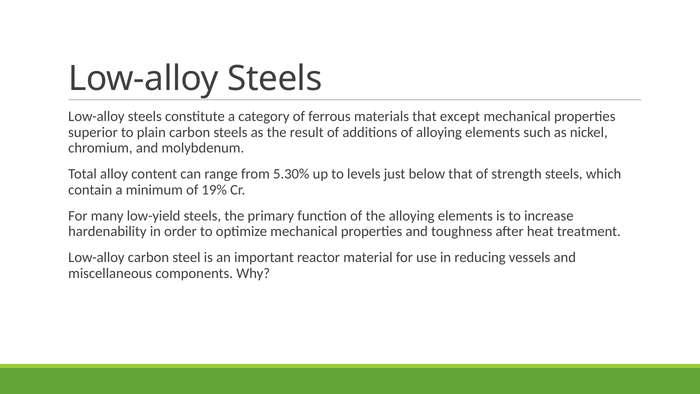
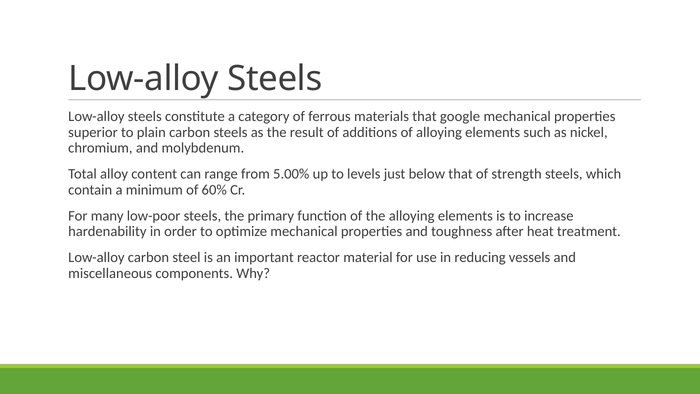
except: except -> google
5.30%: 5.30% -> 5.00%
19%: 19% -> 60%
low-yield: low-yield -> low-poor
